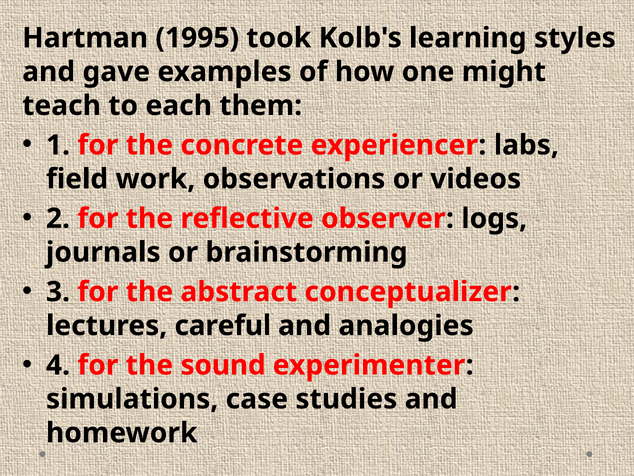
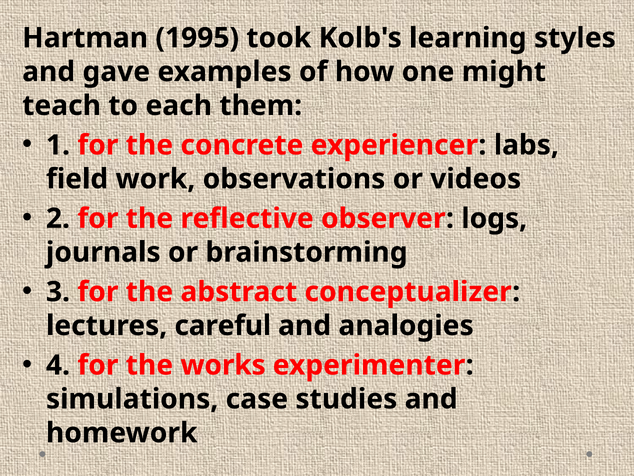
sound: sound -> works
